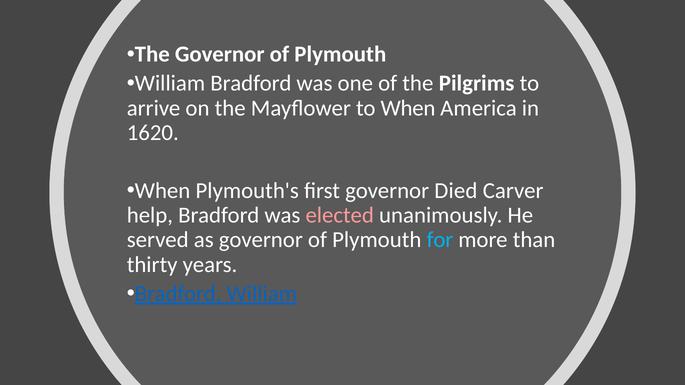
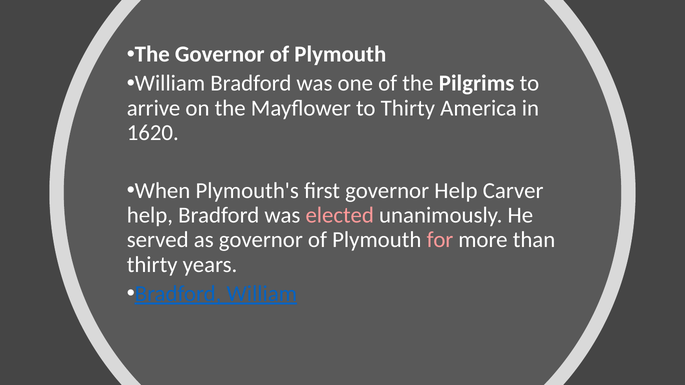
to When: When -> Thirty
governor Died: Died -> Help
for colour: light blue -> pink
